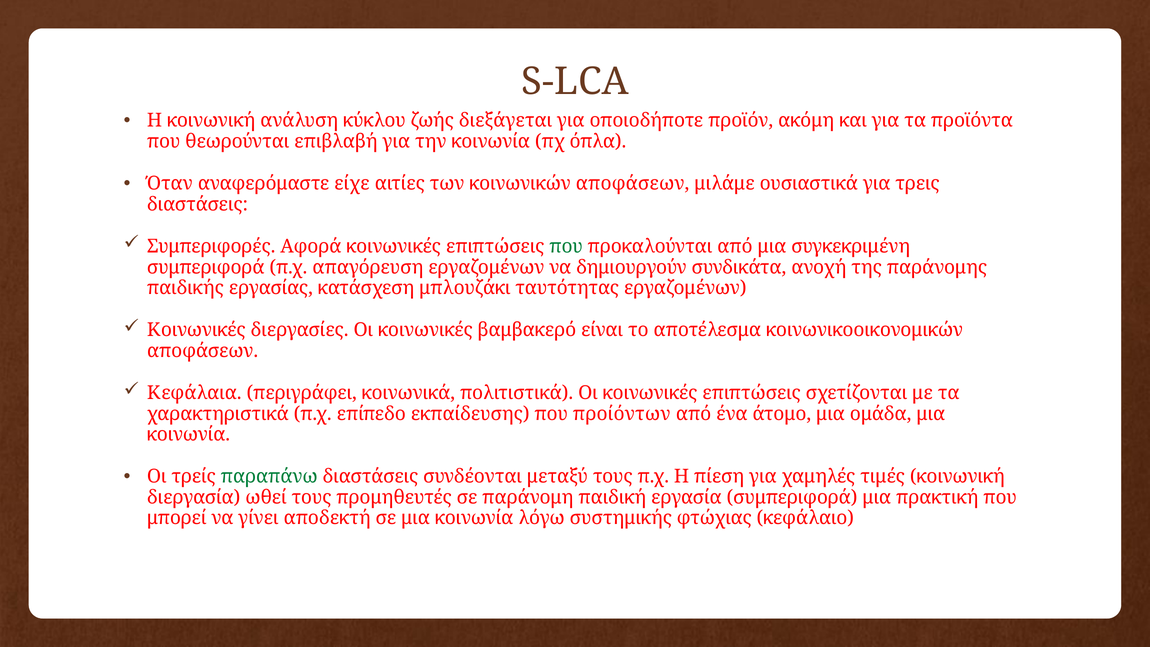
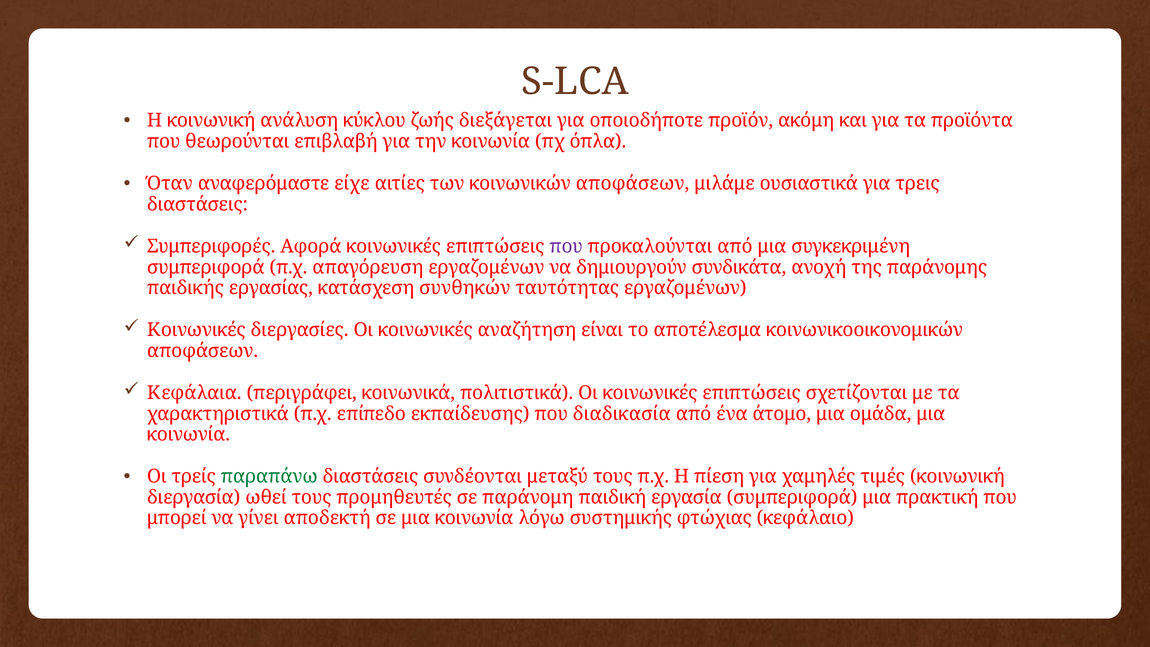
που at (566, 247) colour: green -> purple
μπλουζάκι: μπλουζάκι -> συνθηκών
βαμβακερό: βαμβακερό -> αναζήτηση
προίόντων: προίόντων -> διαδικασία
